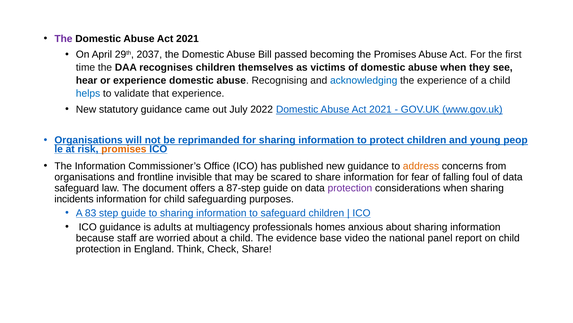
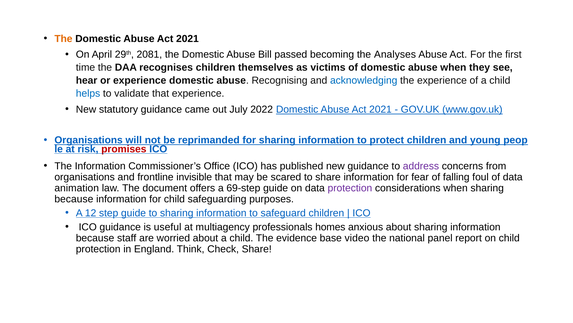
The at (63, 39) colour: purple -> orange
2037: 2037 -> 2081
the Promises: Promises -> Analyses
promises at (124, 149) colour: orange -> red
address colour: orange -> purple
safeguard at (77, 188): safeguard -> animation
87-step: 87-step -> 69-step
incidents at (74, 199): incidents -> because
83: 83 -> 12
adults: adults -> useful
